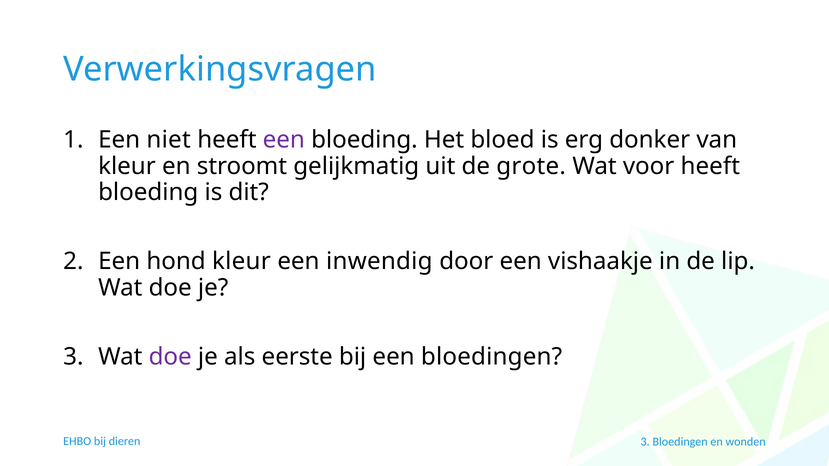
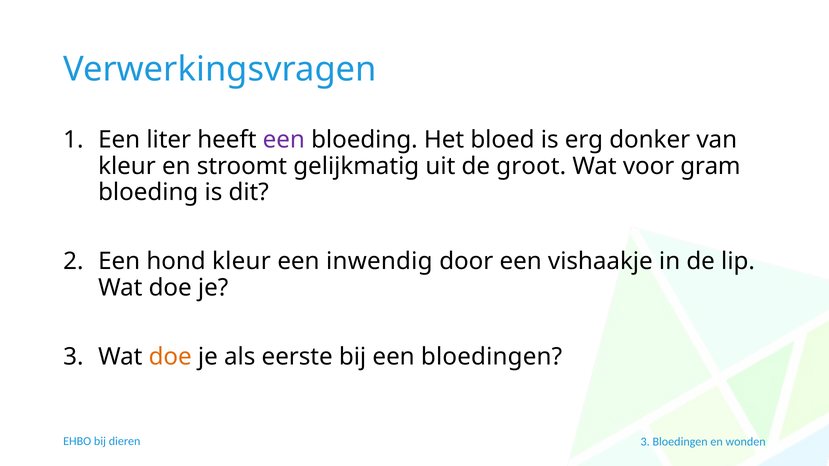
niet: niet -> liter
grote: grote -> groot
voor heeft: heeft -> gram
doe at (170, 357) colour: purple -> orange
